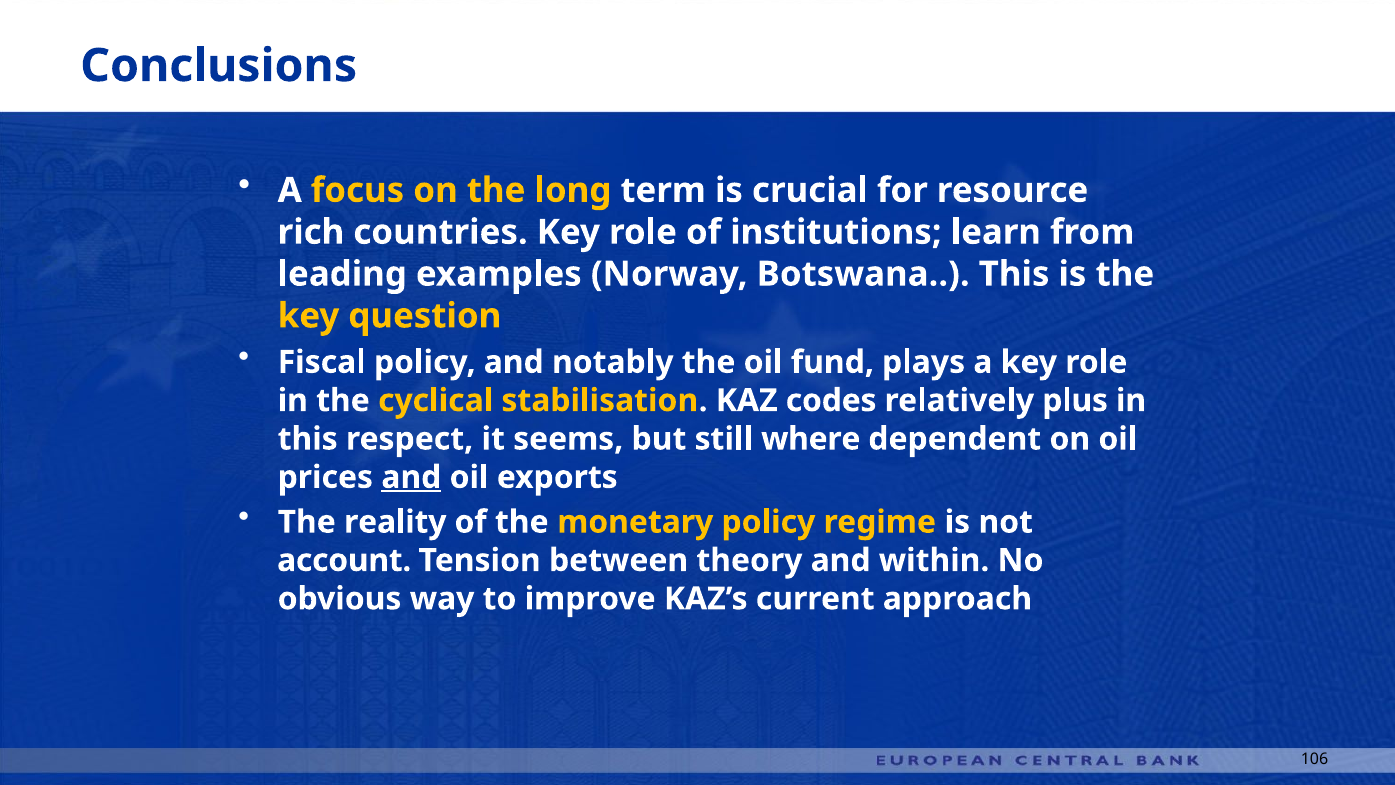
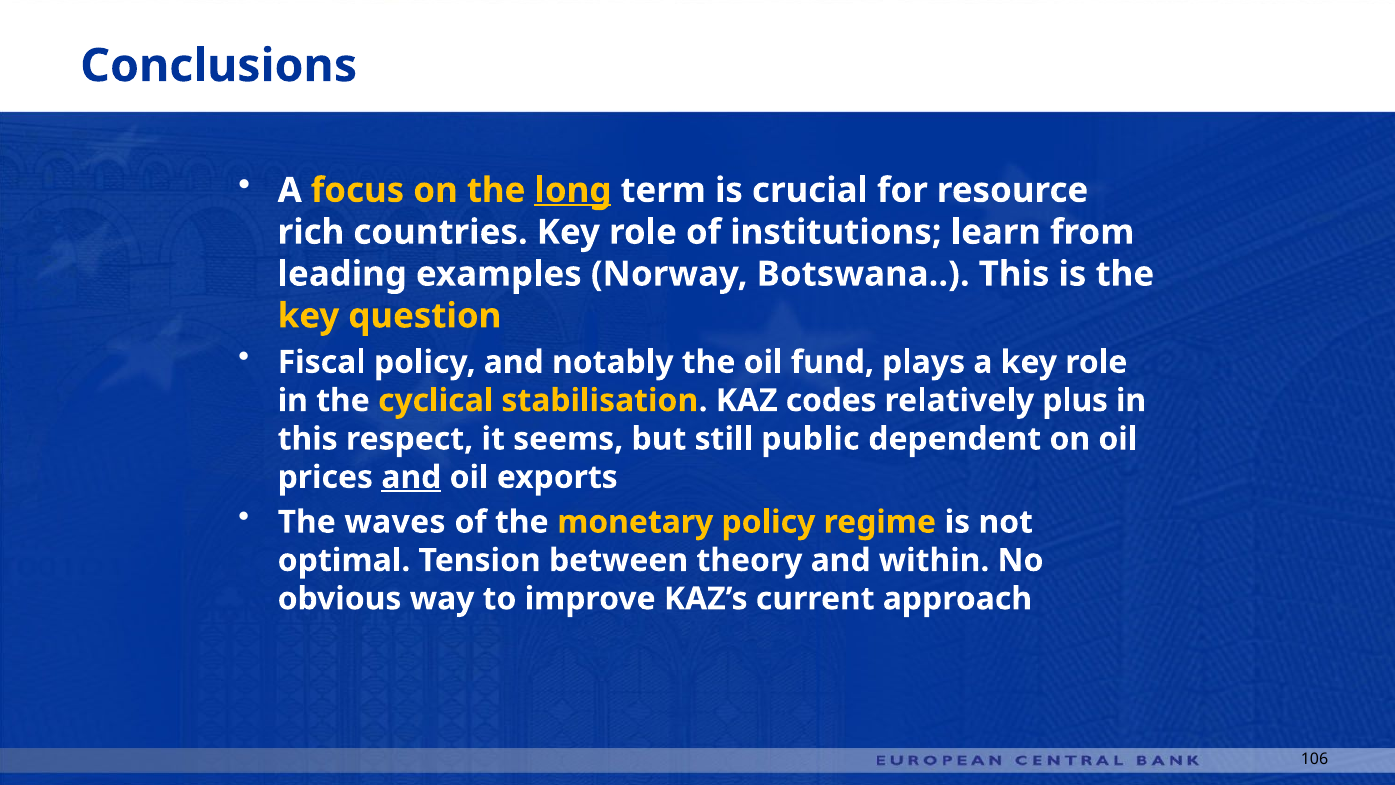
long underline: none -> present
where: where -> public
reality: reality -> waves
account: account -> optimal
